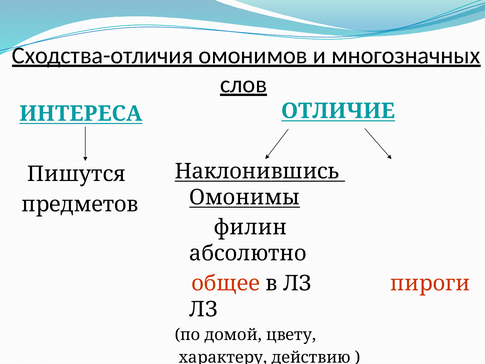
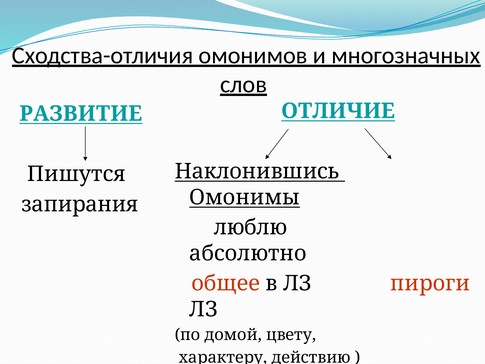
ИНТЕРЕСА: ИНТЕРЕСА -> РАЗВИТИЕ
предметов: предметов -> запирания
филин: филин -> люблю
